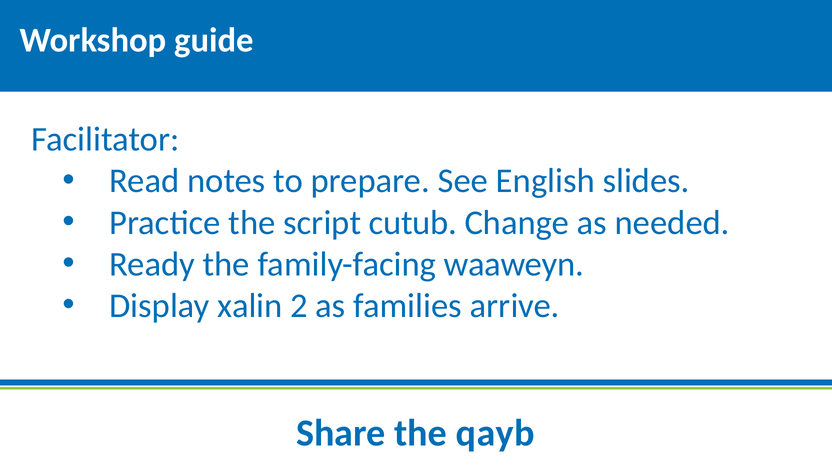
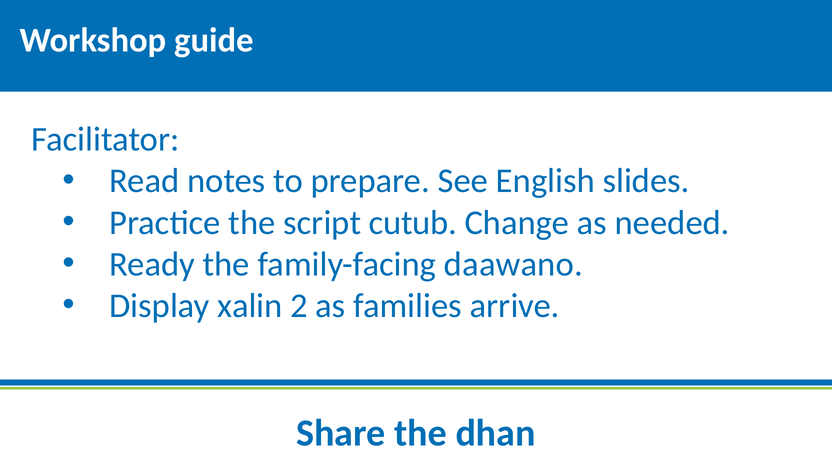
waaweyn: waaweyn -> daawano
qayb: qayb -> dhan
